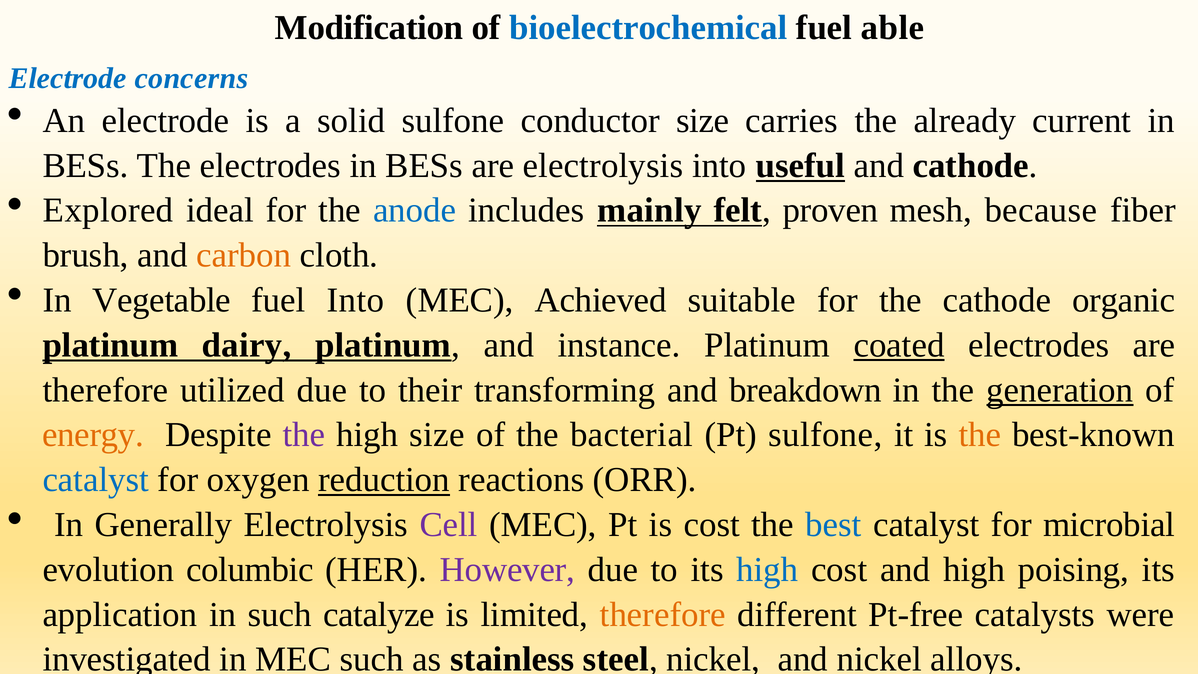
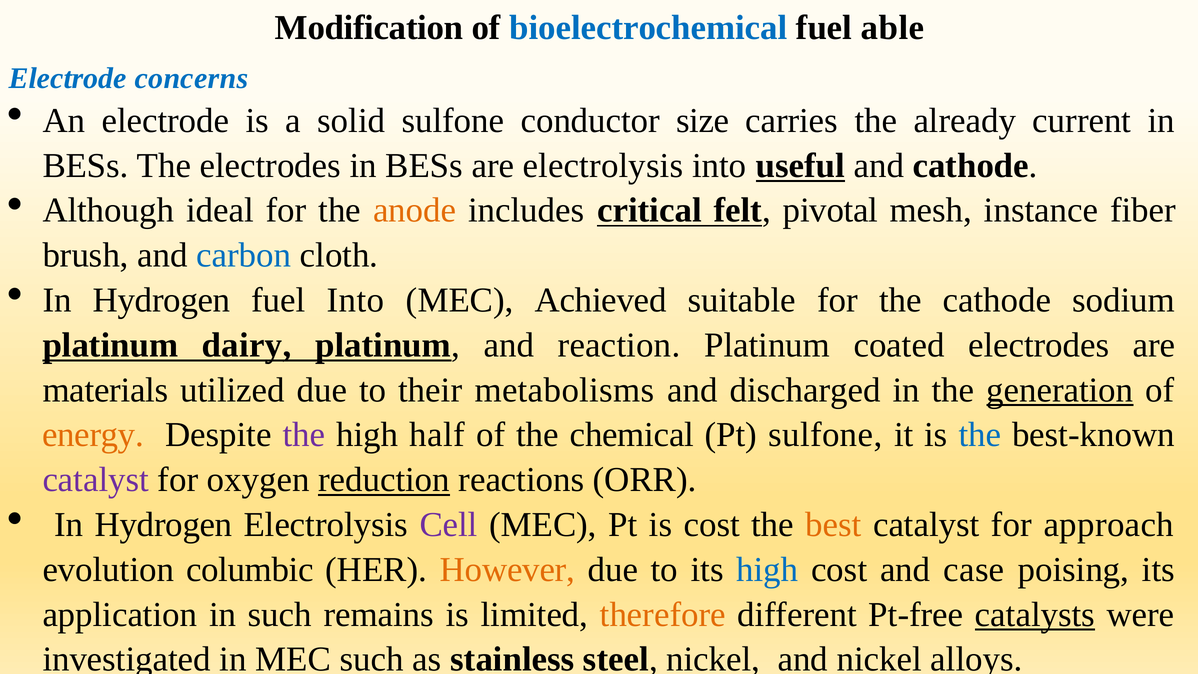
Explored: Explored -> Although
anode colour: blue -> orange
mainly: mainly -> critical
proven: proven -> pivotal
because: because -> instance
carbon colour: orange -> blue
Vegetable at (162, 300): Vegetable -> Hydrogen
organic: organic -> sodium
instance: instance -> reaction
coated underline: present -> none
therefore at (105, 390): therefore -> materials
transforming: transforming -> metabolisms
breakdown: breakdown -> discharged
high size: size -> half
bacterial: bacterial -> chemical
the at (980, 435) colour: orange -> blue
catalyst at (96, 480) colour: blue -> purple
Generally at (163, 525): Generally -> Hydrogen
best colour: blue -> orange
microbial: microbial -> approach
However colour: purple -> orange
and high: high -> case
catalyze: catalyze -> remains
catalysts underline: none -> present
